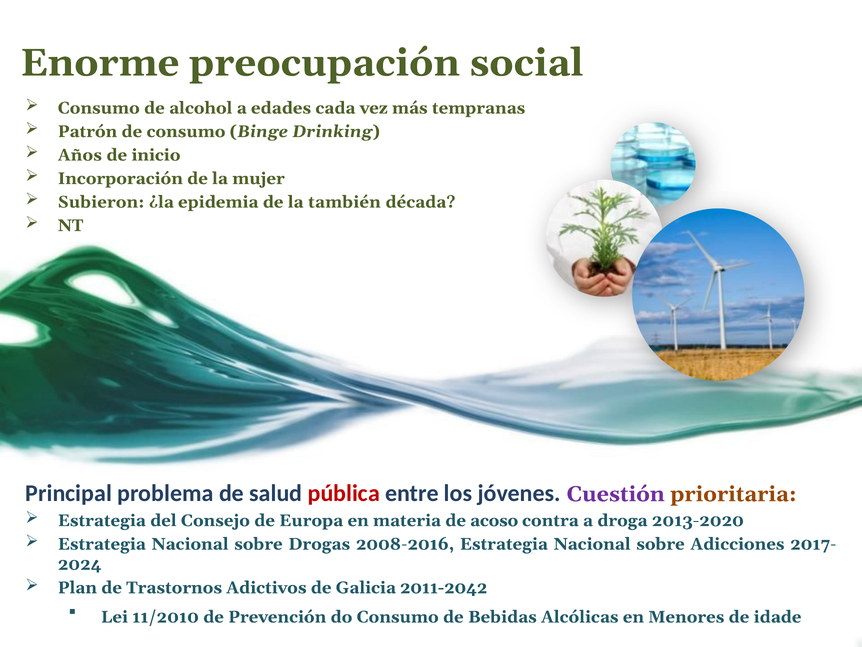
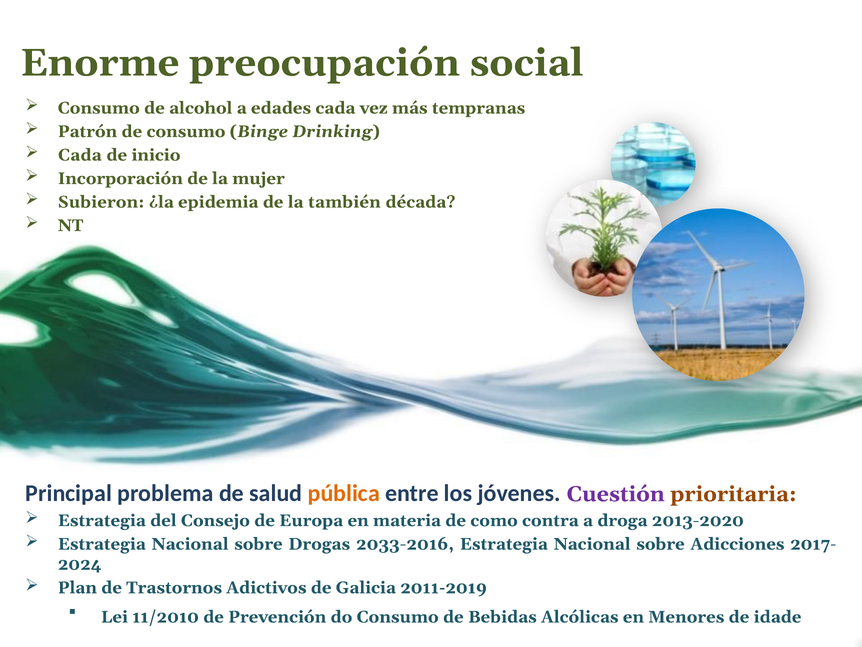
Años at (80, 155): Años -> Cada
pública colour: red -> orange
acoso: acoso -> como
2008-2016: 2008-2016 -> 2033-2016
2011-2042: 2011-2042 -> 2011-2019
